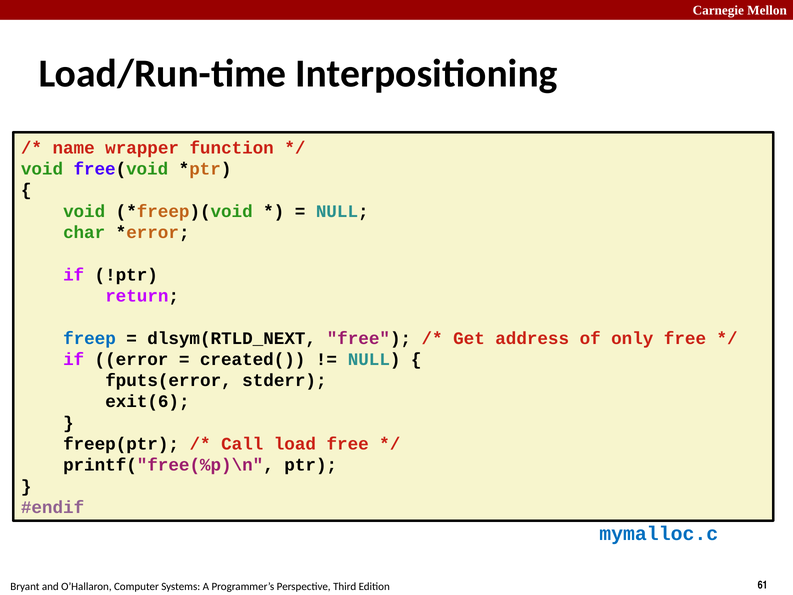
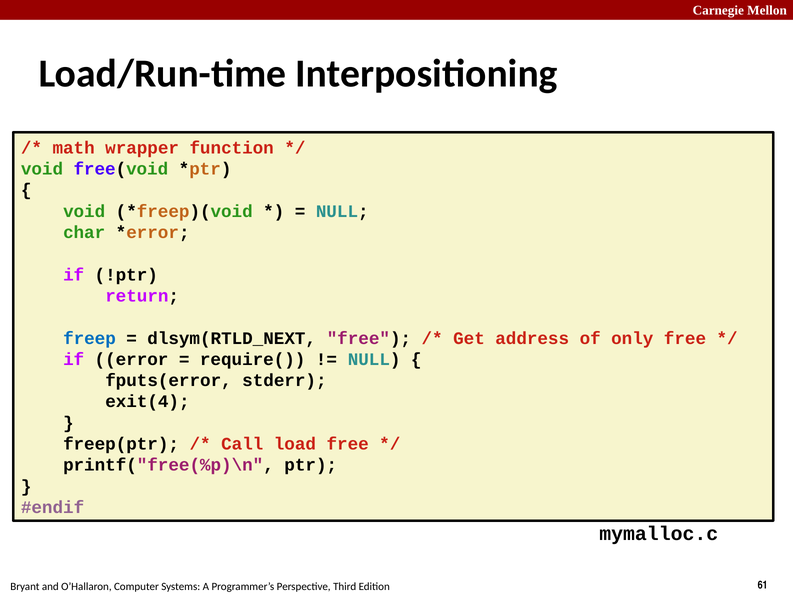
name: name -> math
created(: created( -> require(
exit(6: exit(6 -> exit(4
mymalloc.c colour: blue -> black
